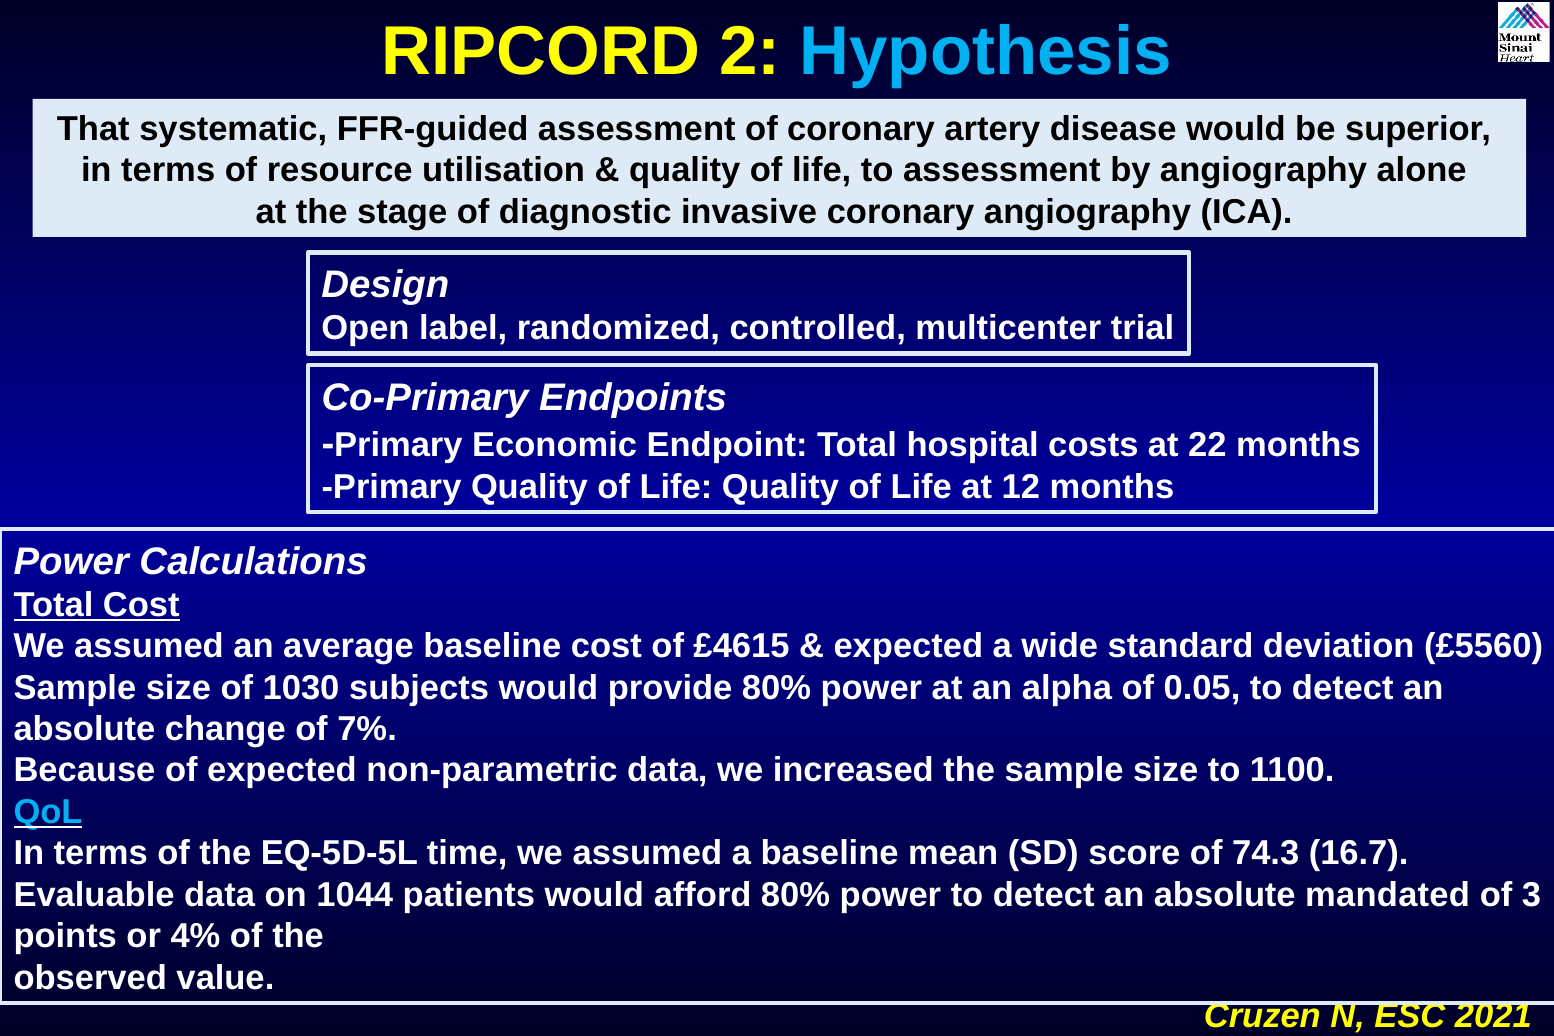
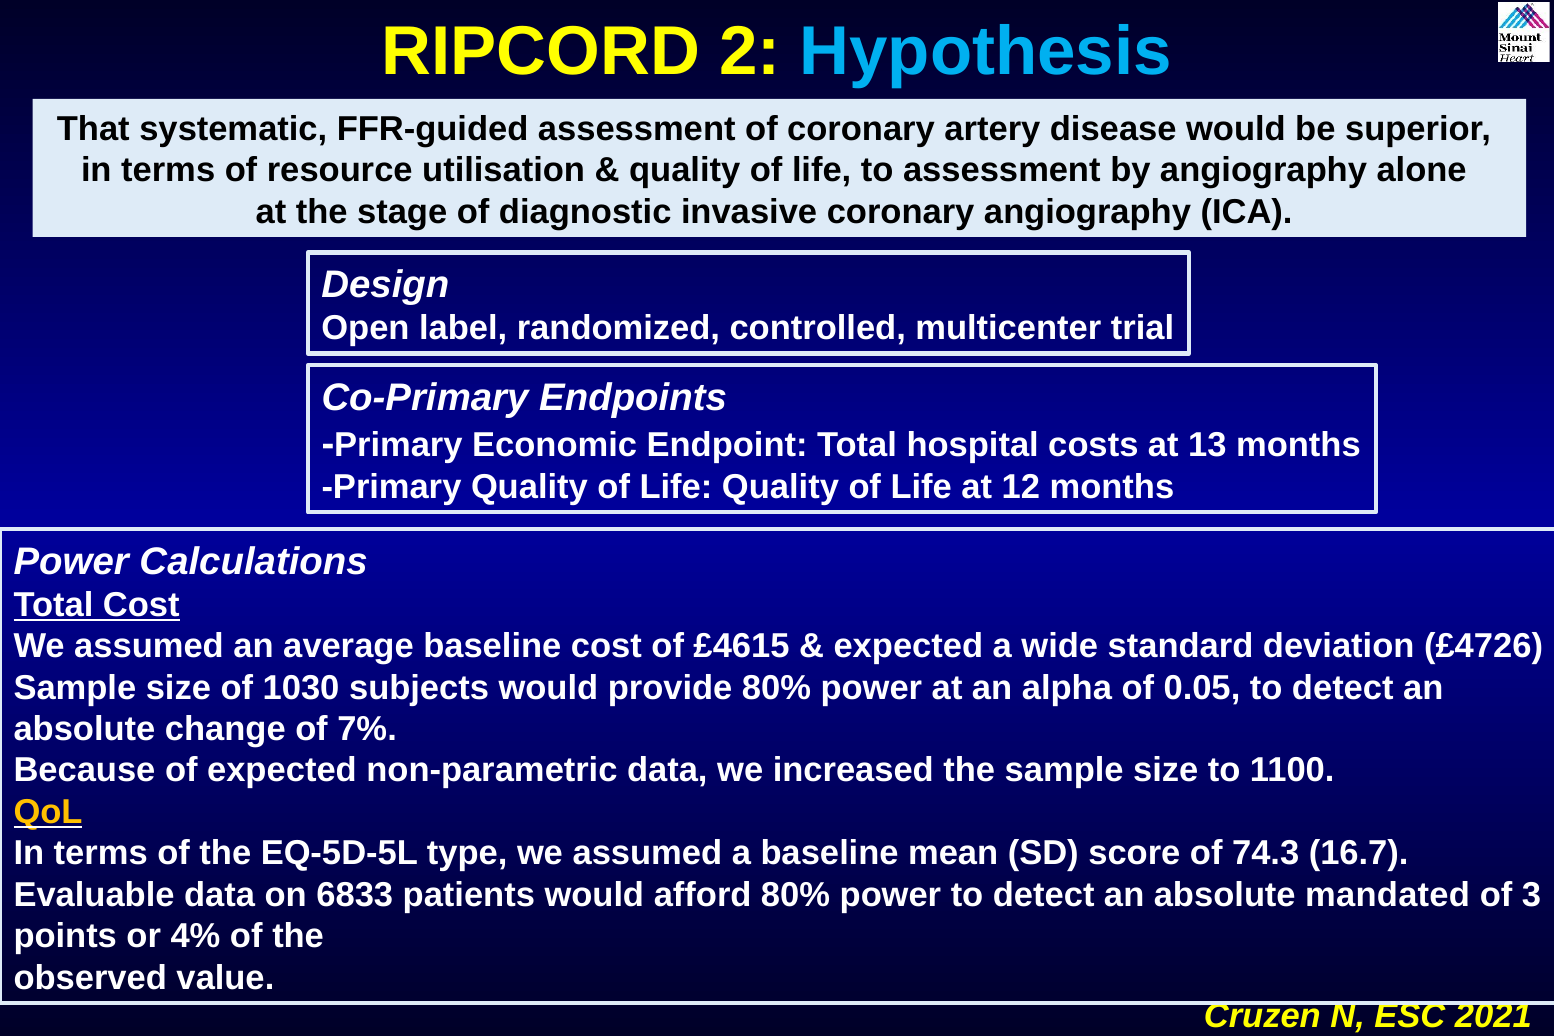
22: 22 -> 13
£5560: £5560 -> £4726
QoL colour: light blue -> yellow
time: time -> type
1044: 1044 -> 6833
